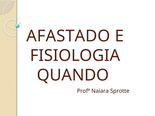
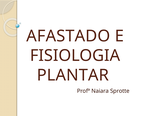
QUANDO: QUANDO -> PLANTAR
